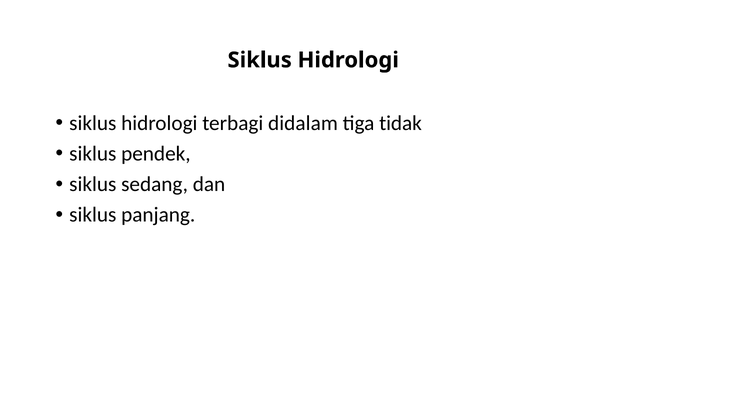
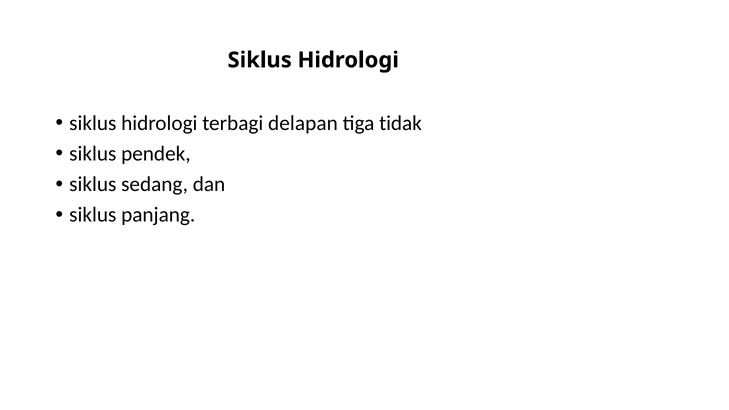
didalam: didalam -> delapan
